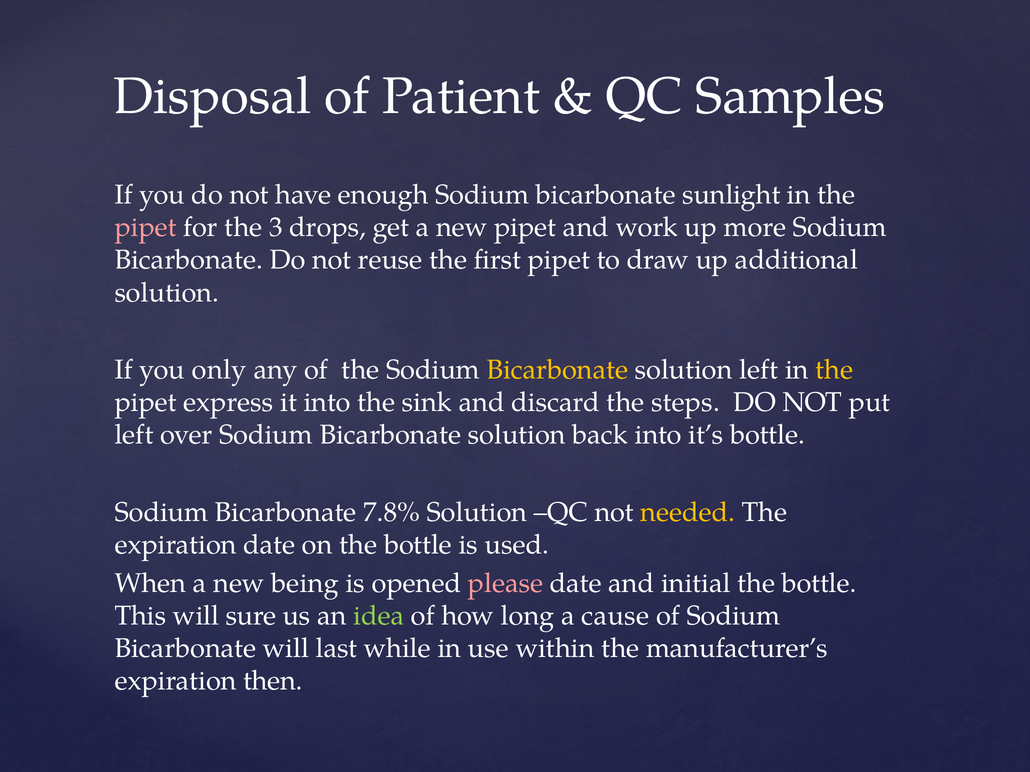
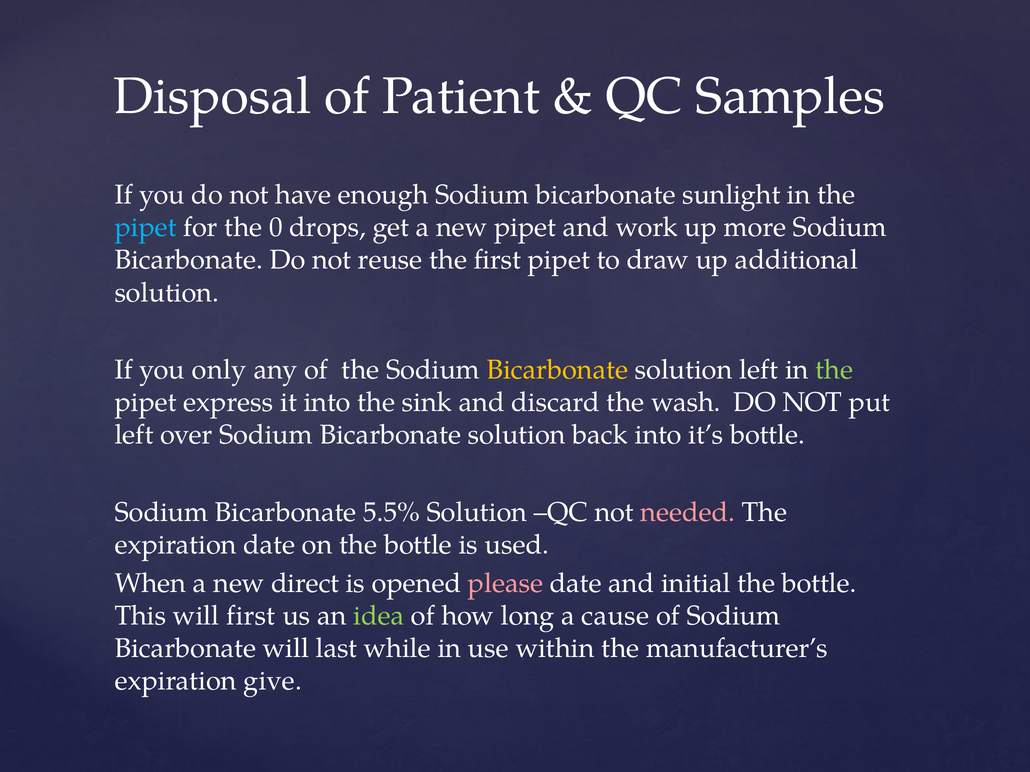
pipet at (146, 228) colour: pink -> light blue
3: 3 -> 0
the at (834, 370) colour: yellow -> light green
steps: steps -> wash
7.8%: 7.8% -> 5.5%
needed colour: yellow -> pink
being: being -> direct
will sure: sure -> first
then: then -> give
